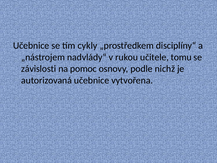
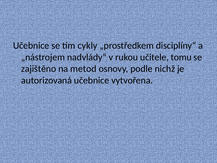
závislosti: závislosti -> zajištěno
pomoc: pomoc -> metod
